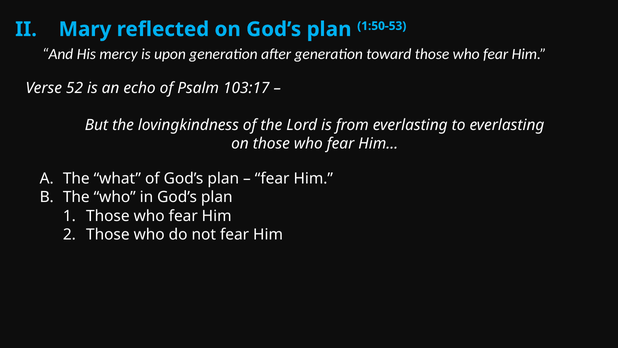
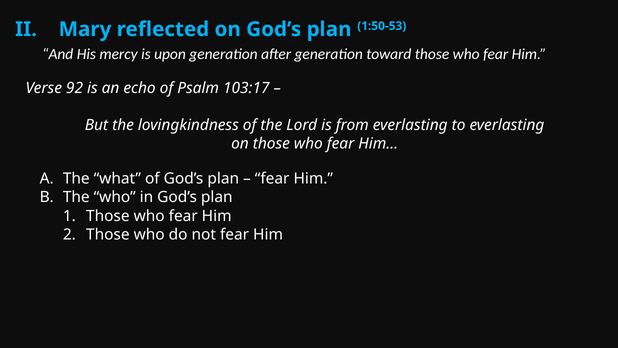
52: 52 -> 92
